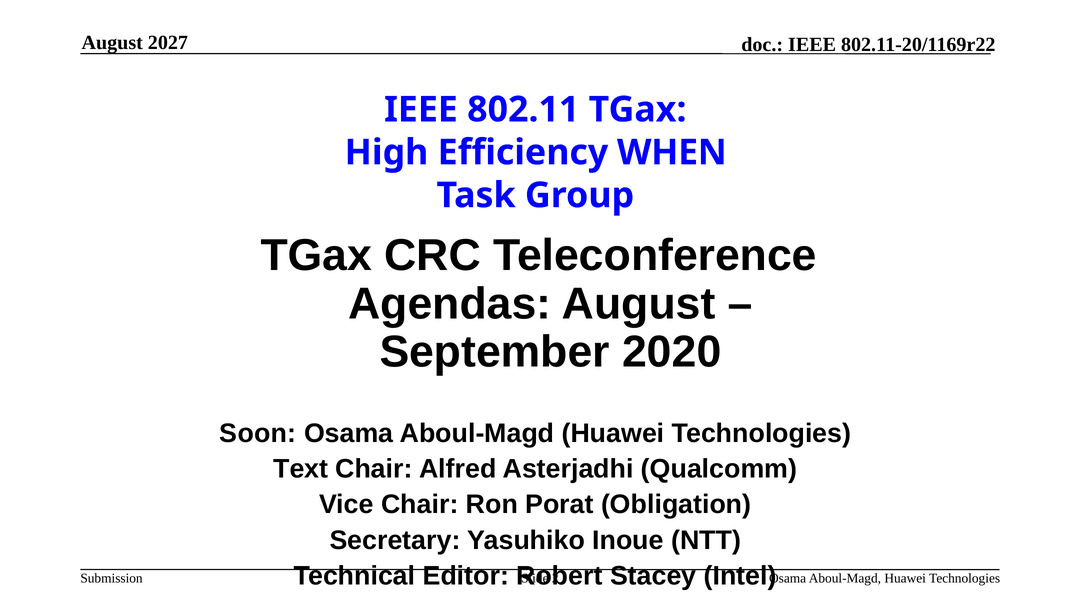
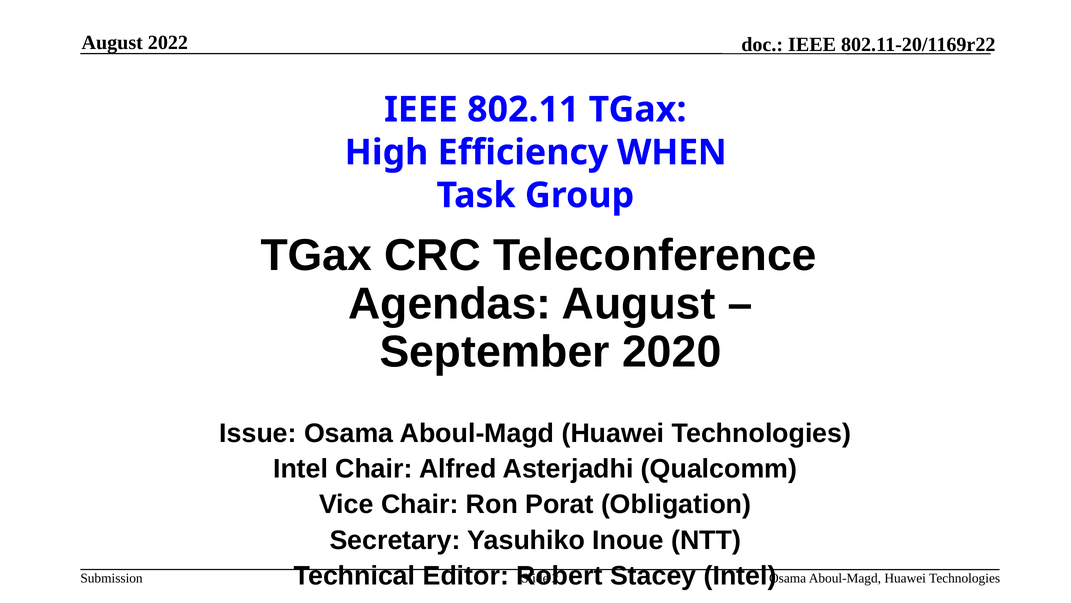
2027: 2027 -> 2022
Soon: Soon -> Issue
Text at (301, 468): Text -> Intel
